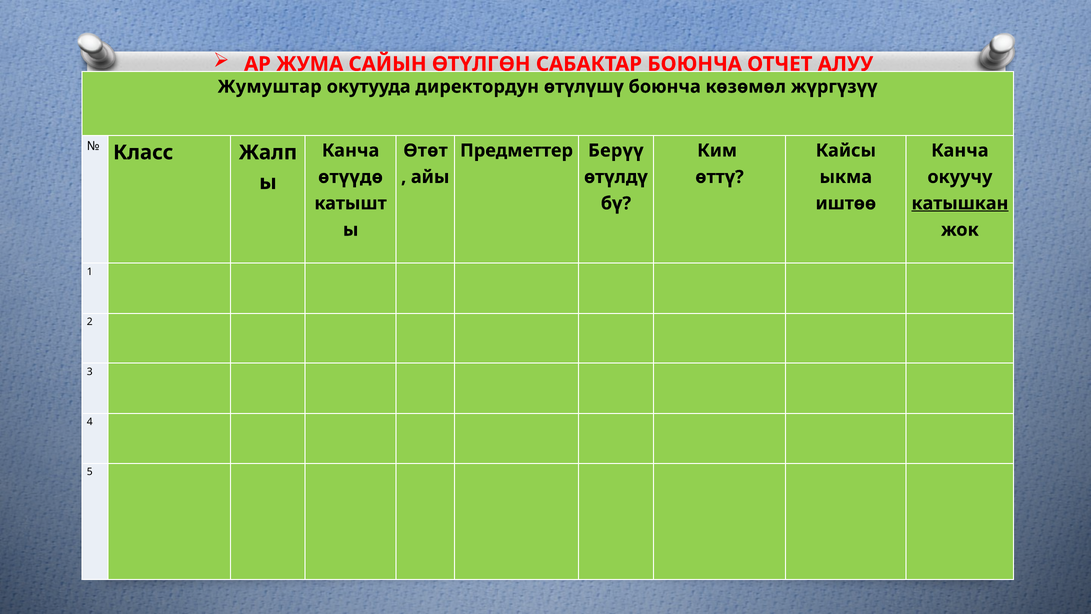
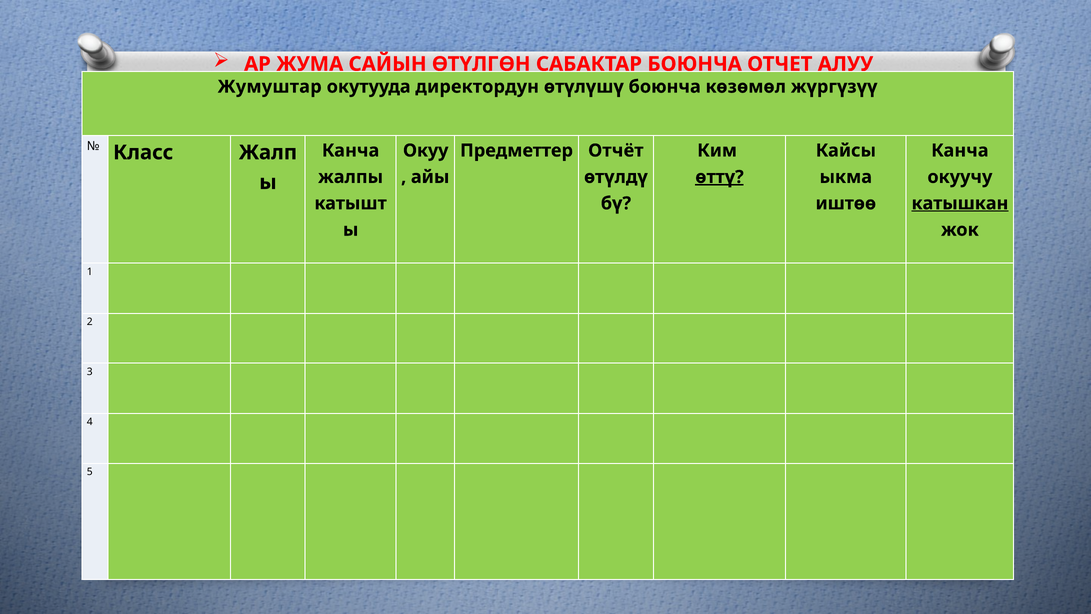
Ѳтѳт: Ѳтѳт -> Окуу
Берүү: Берүү -> Отчёт
ѳтүүдѳ: ѳтүүдѳ -> жалпы
өттү underline: none -> present
